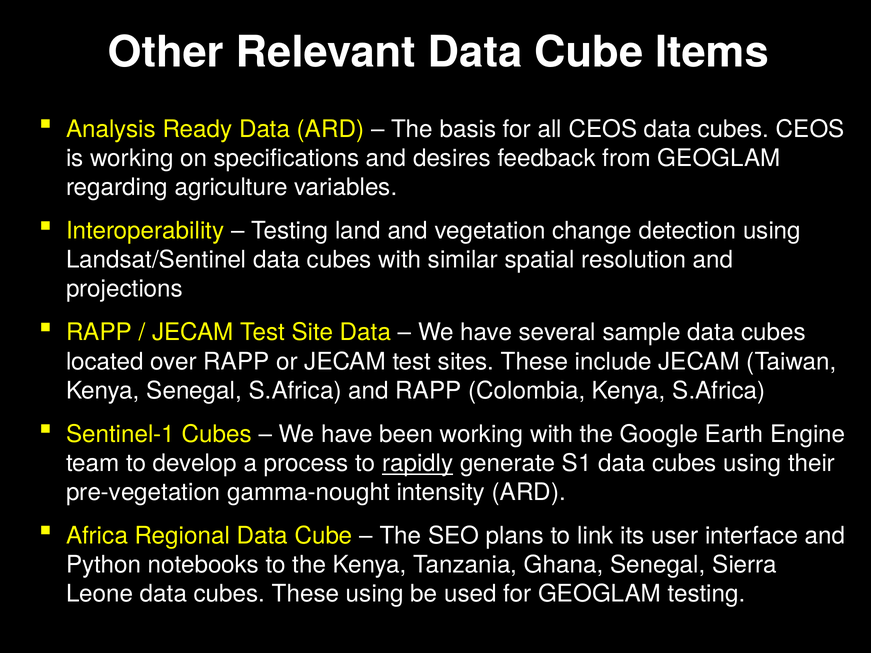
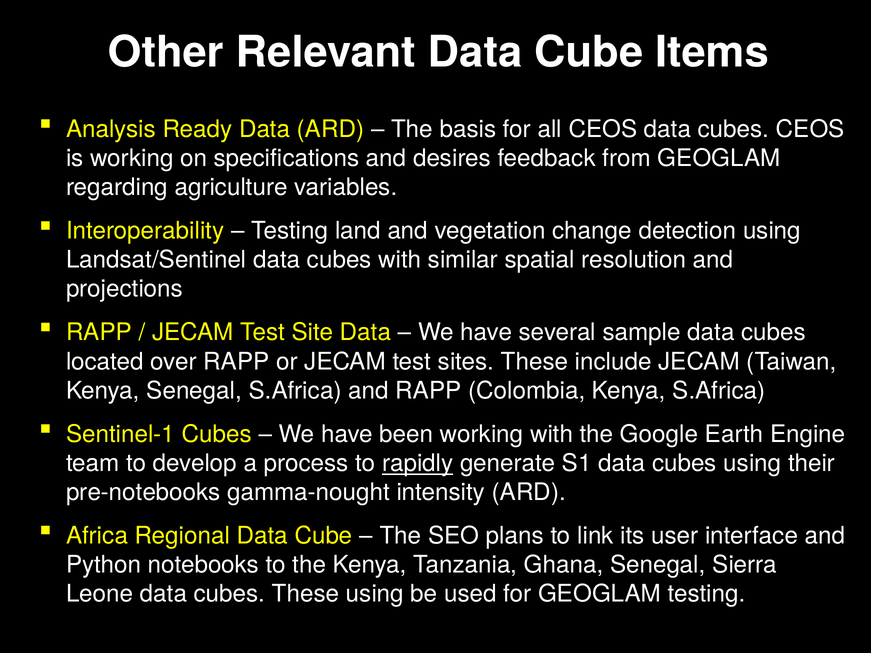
pre-vegetation: pre-vegetation -> pre-notebooks
